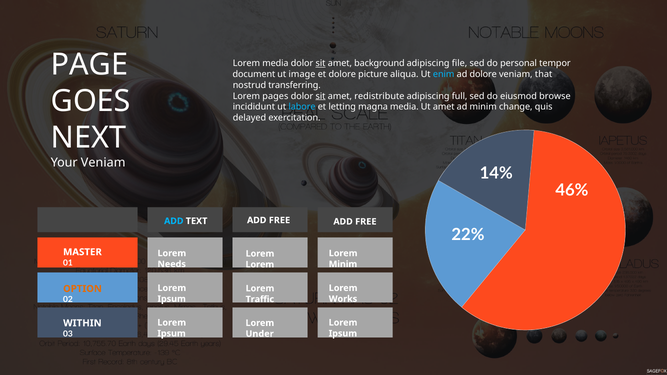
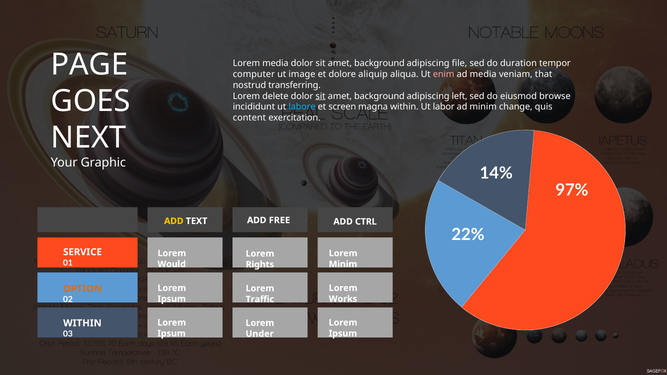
sit at (321, 64) underline: present -> none
personal: personal -> duration
document: document -> computer
picture: picture -> aliquip
enim colour: light blue -> pink
ad dolore: dolore -> media
pages: pages -> delete
redistribute at (379, 96): redistribute -> background
full: full -> left
letting: letting -> screen
magna media: media -> within
Ut amet: amet -> labor
delayed: delayed -> content
Your Veniam: Veniam -> Graphic
46%: 46% -> 97%
ADD at (174, 221) colour: light blue -> yellow
FREE at (366, 222): FREE -> CTRL
MASTER: MASTER -> SERVICE
Needs: Needs -> Would
Lorem at (260, 265): Lorem -> Rights
